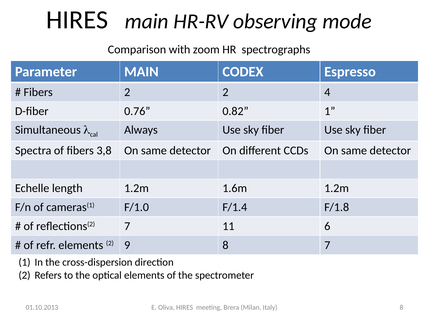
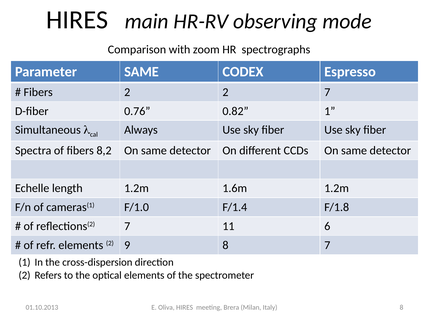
Parameter MAIN: MAIN -> SAME
2 4: 4 -> 7
3,8: 3,8 -> 8,2
